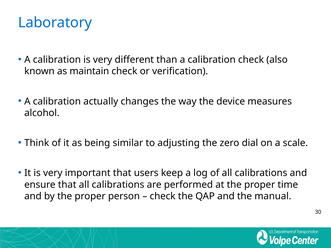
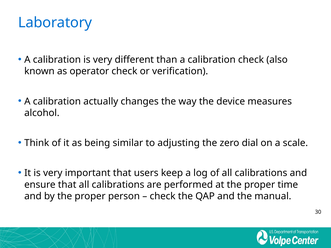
maintain: maintain -> operator
